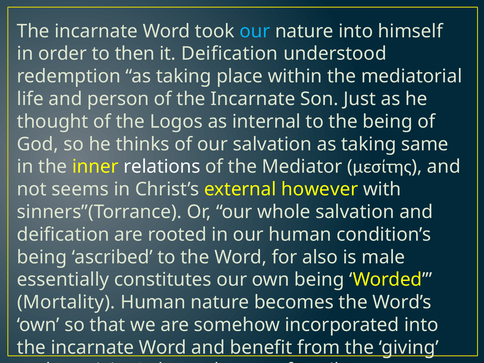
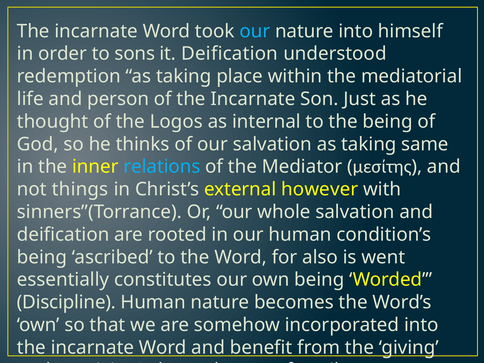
then: then -> sons
relations colour: white -> light blue
seems: seems -> things
male: male -> went
Mortality: Mortality -> Discipline
